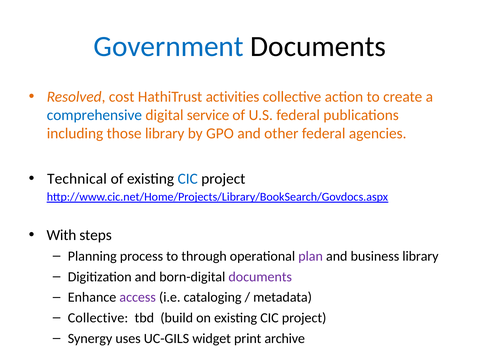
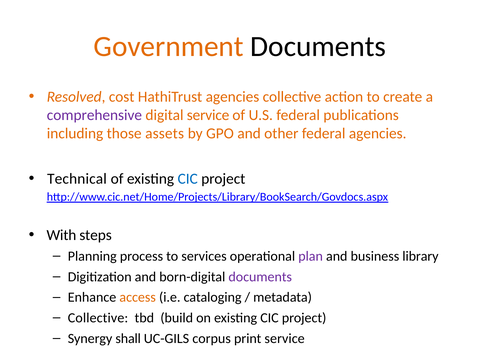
Government colour: blue -> orange
HathiTrust activities: activities -> agencies
comprehensive colour: blue -> purple
those library: library -> assets
through: through -> services
access colour: purple -> orange
uses: uses -> shall
widget: widget -> corpus
print archive: archive -> service
